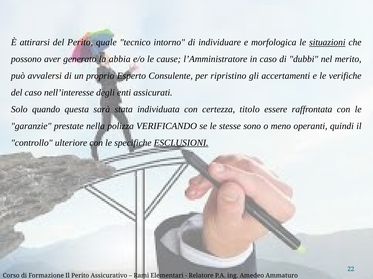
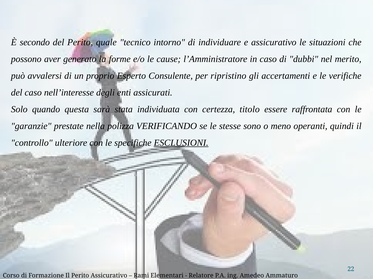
attirarsi: attirarsi -> secondo
e morfologica: morfologica -> assicurativo
situazioni underline: present -> none
abbia: abbia -> forme
